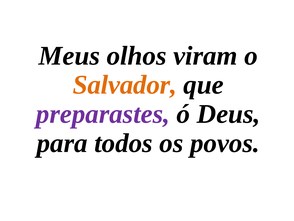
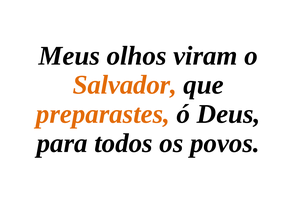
preparastes colour: purple -> orange
